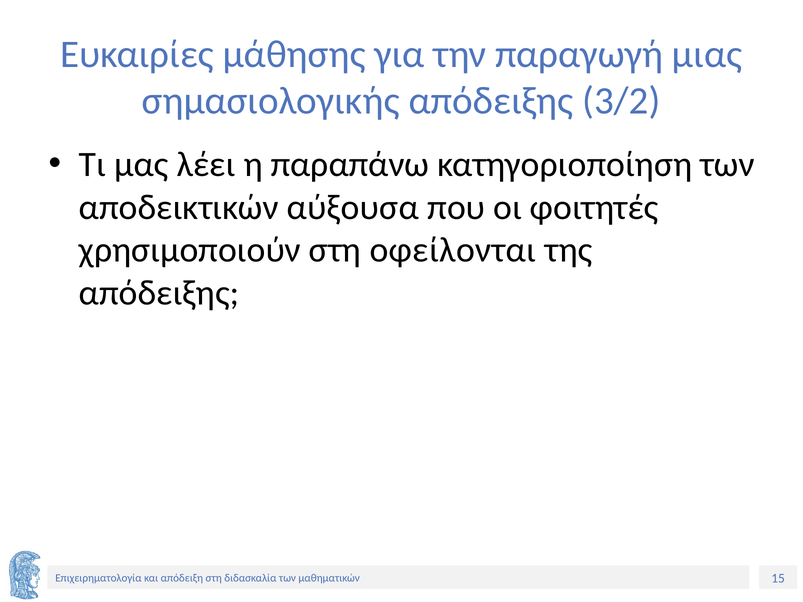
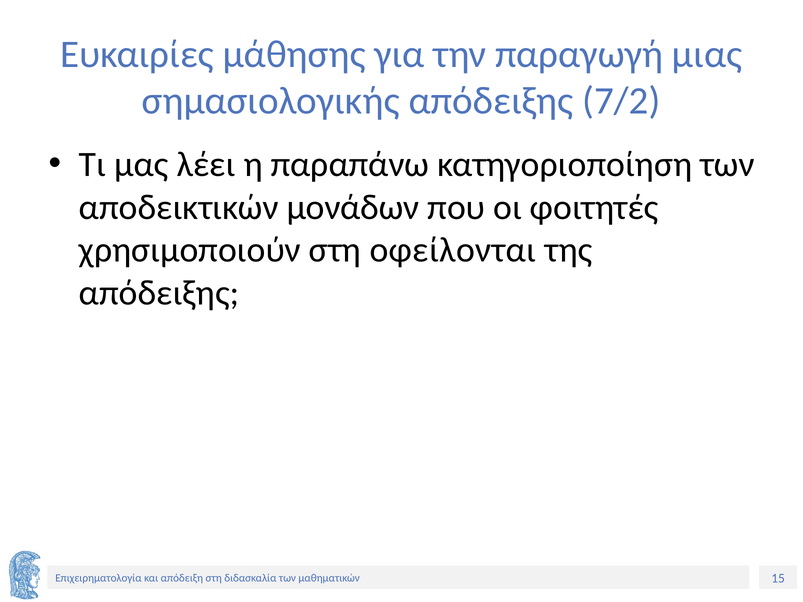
3/2: 3/2 -> 7/2
αύξουσα: αύξουσα -> μονάδων
